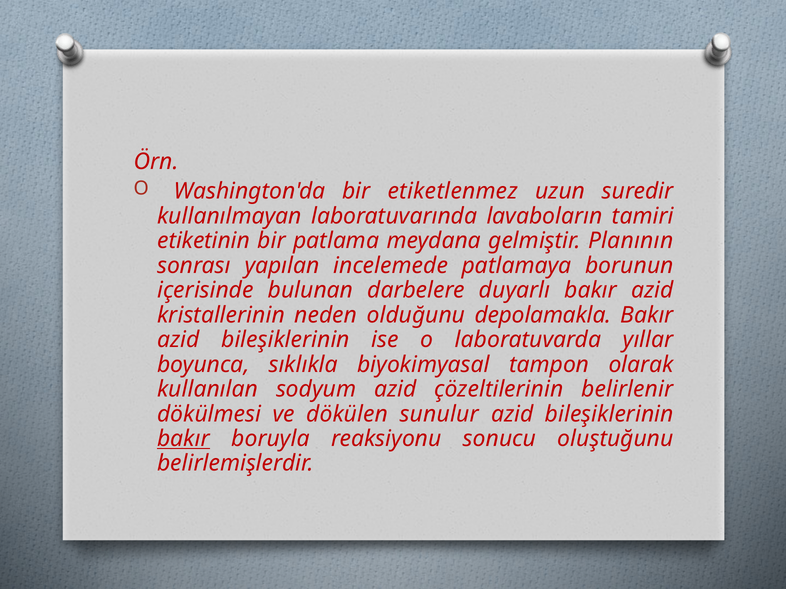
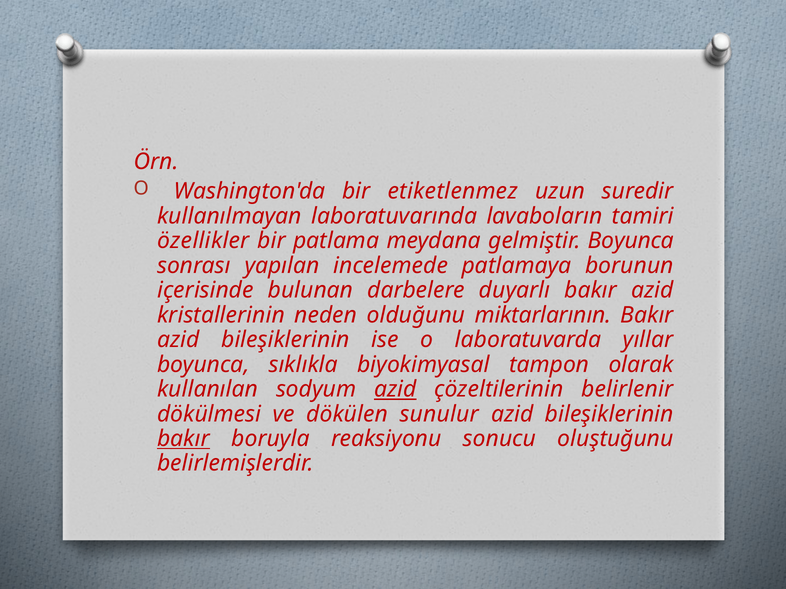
etiketinin: etiketinin -> özellikler
gelmiştir Planının: Planının -> Boyunca
depolamakla: depolamakla -> miktarlarının
azid at (395, 390) underline: none -> present
